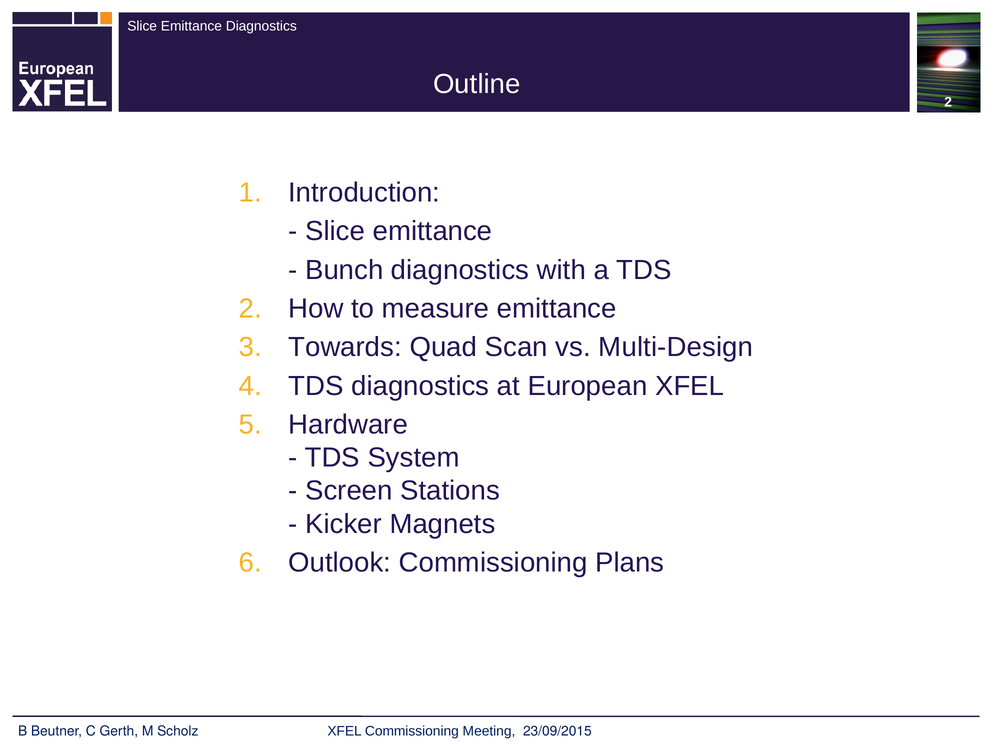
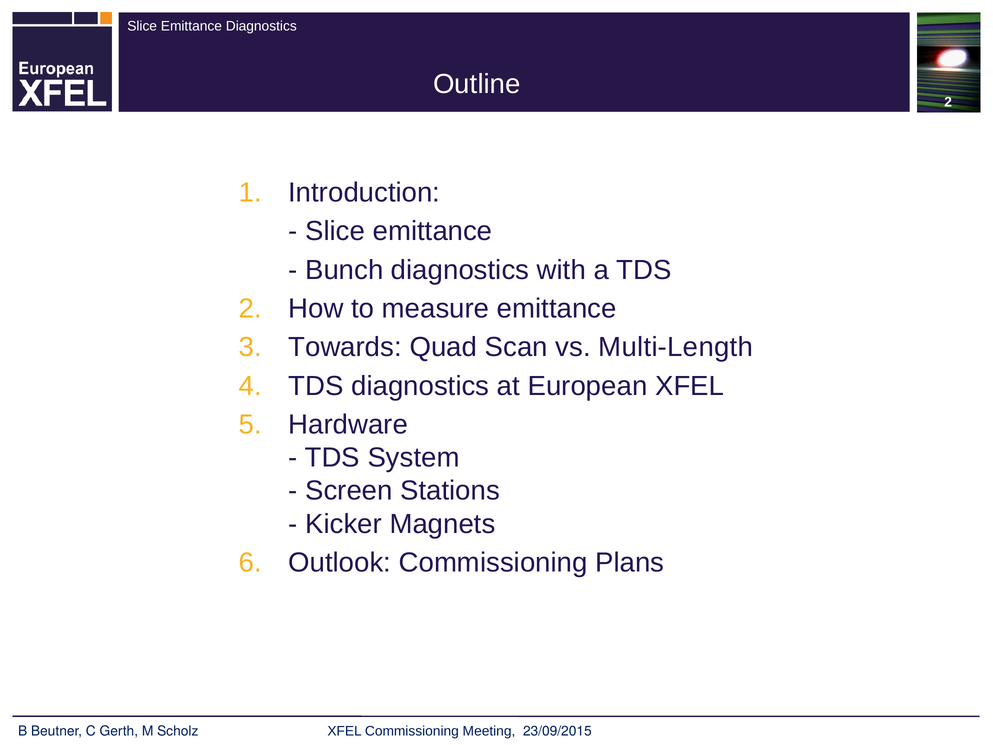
Multi-Design: Multi-Design -> Multi-Length
